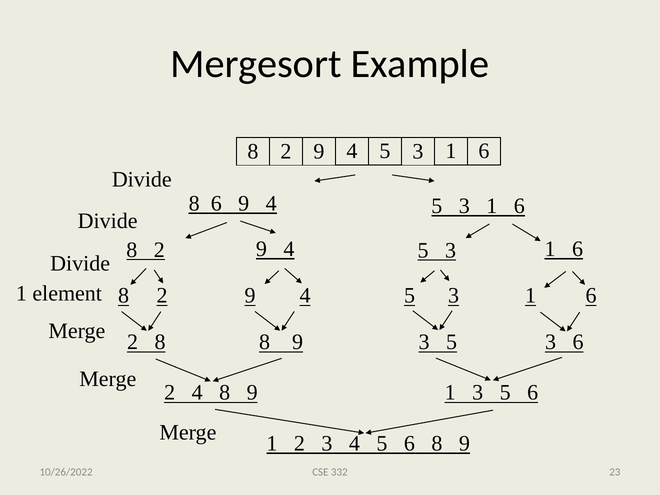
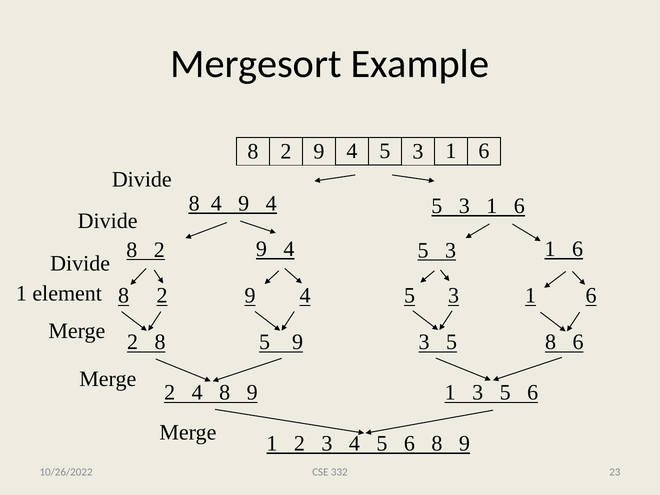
8 6: 6 -> 4
8 8: 8 -> 5
3 5 3: 3 -> 8
